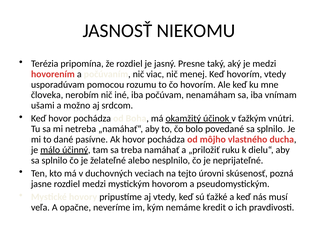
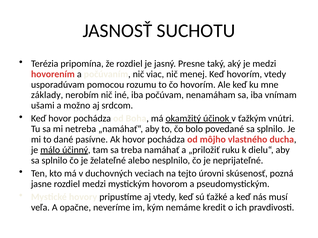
NIEKOMU: NIEKOMU -> SUCHOTU
človeka: človeka -> základy
